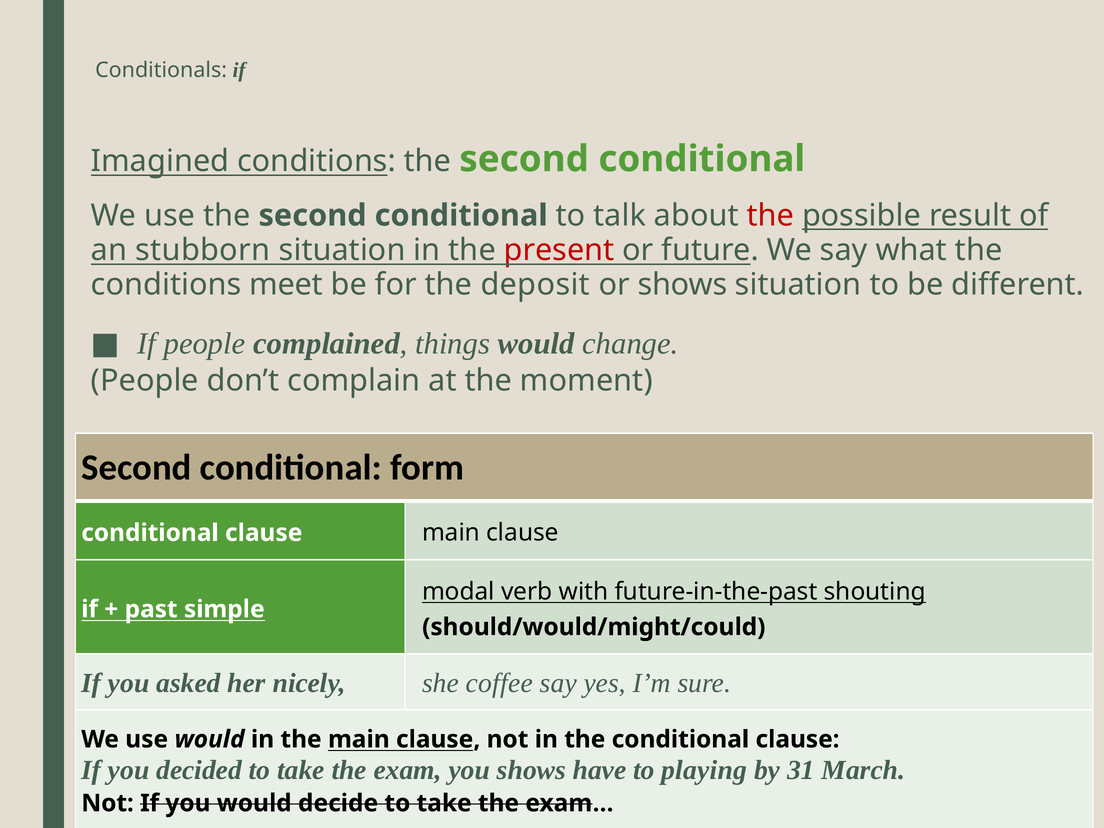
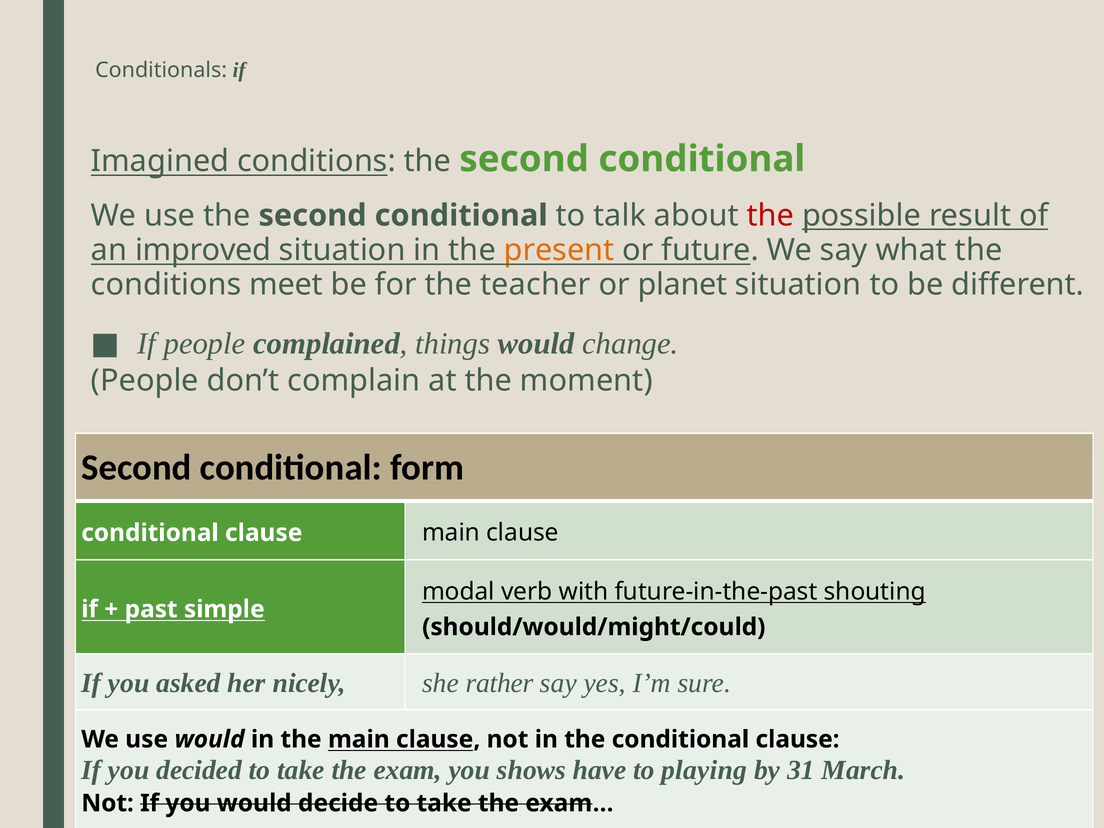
stubborn: stubborn -> improved
present colour: red -> orange
deposit: deposit -> teacher
or shows: shows -> planet
coffee: coffee -> rather
